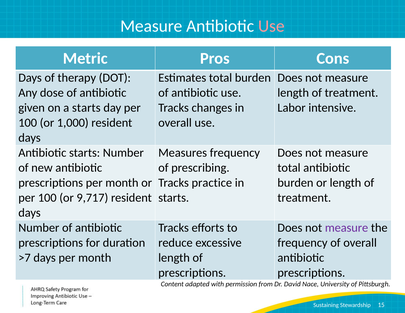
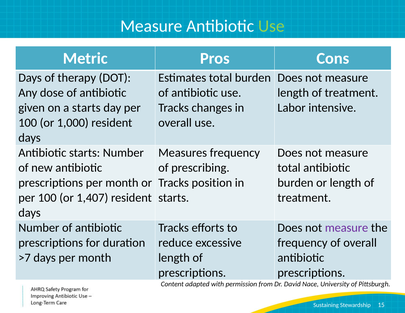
Use at (271, 26) colour: pink -> light green
practice: practice -> position
9,717: 9,717 -> 1,407
